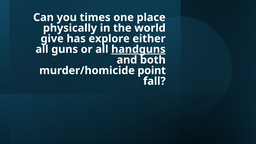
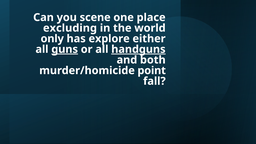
times: times -> scene
physically: physically -> excluding
give: give -> only
guns underline: none -> present
